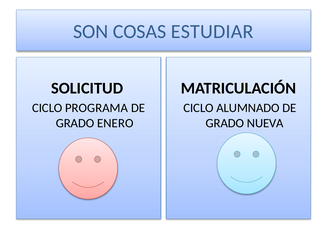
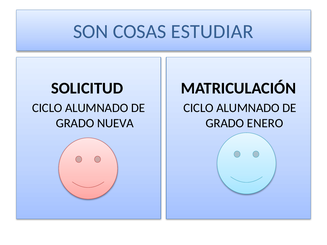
PROGRAMA at (97, 108): PROGRAMA -> ALUMNADO
ENERO: ENERO -> NUEVA
NUEVA: NUEVA -> ENERO
